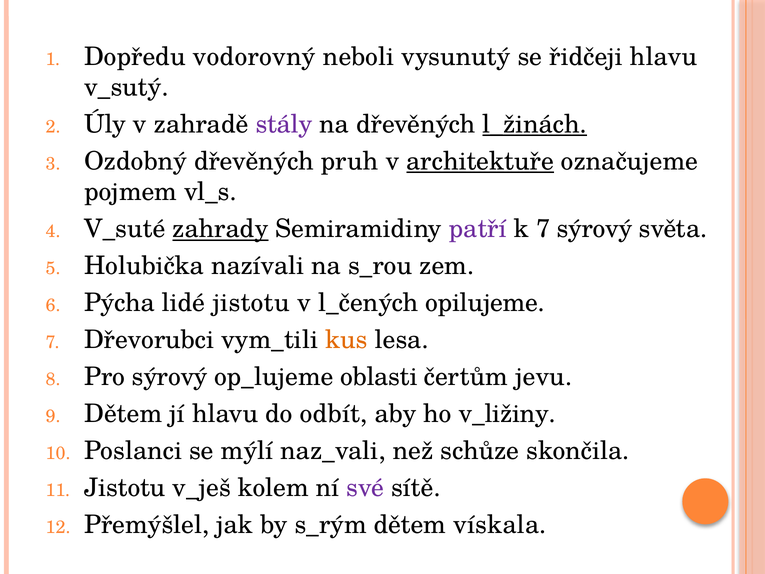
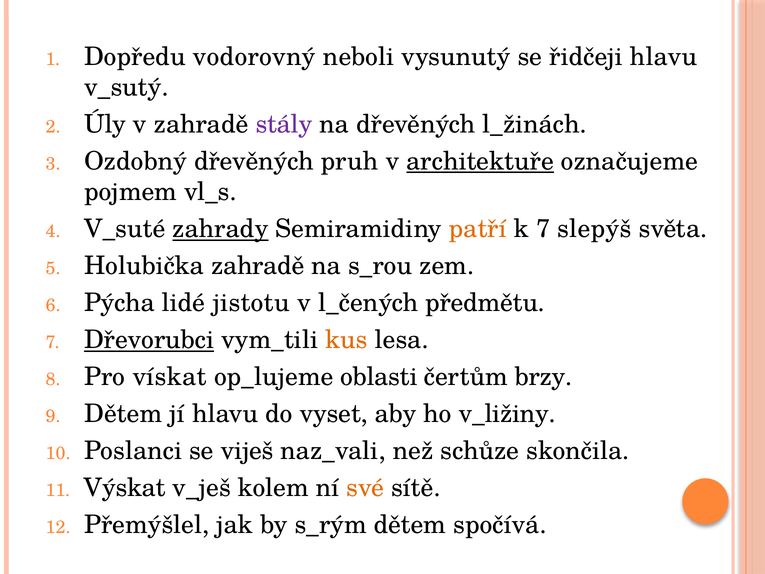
l_žinách underline: present -> none
patří colour: purple -> orange
7 sýrový: sýrový -> slepýš
Holubička nazívali: nazívali -> zahradě
opilujeme: opilujeme -> předmětu
Dřevorubci underline: none -> present
Pro sýrový: sýrový -> vískat
jevu: jevu -> brzy
odbít: odbít -> vyset
mýlí: mýlí -> viješ
Jistotu at (125, 488): Jistotu -> Výskat
své colour: purple -> orange
vískala: vískala -> spočívá
